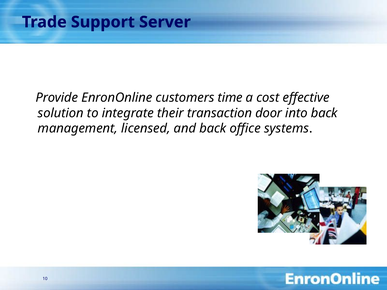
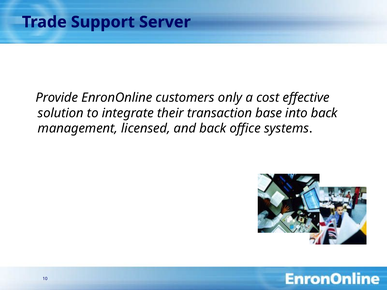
time: time -> only
door: door -> base
